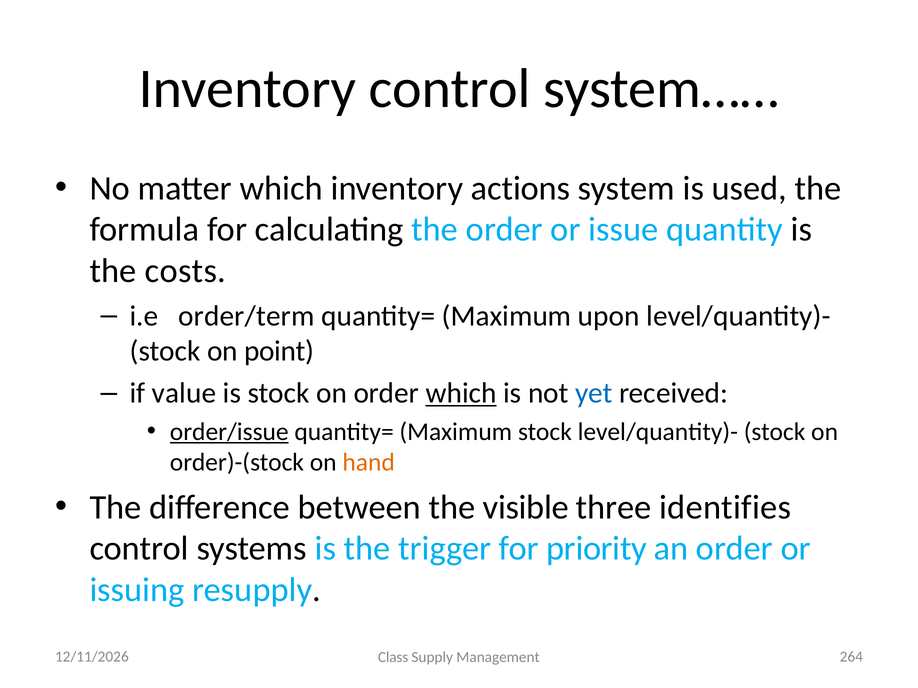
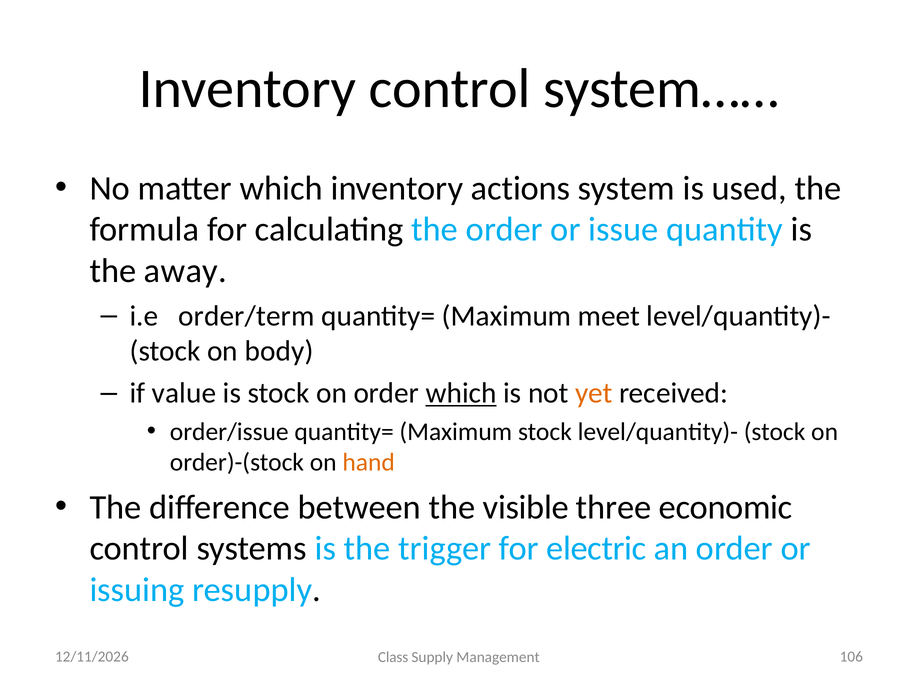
costs: costs -> away
upon: upon -> meet
point: point -> body
yet colour: blue -> orange
order/issue underline: present -> none
identifies: identifies -> economic
priority: priority -> electric
264: 264 -> 106
